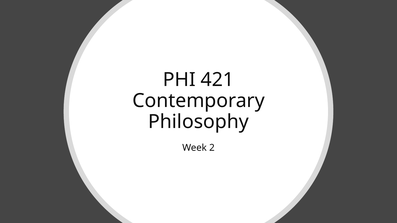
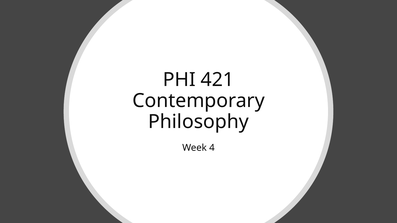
2: 2 -> 4
